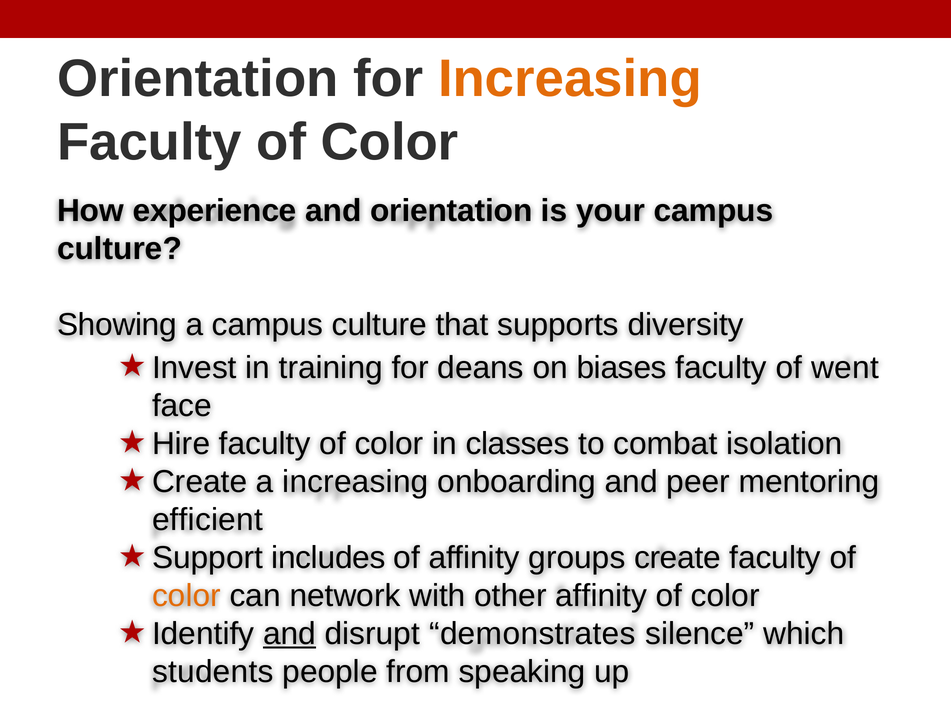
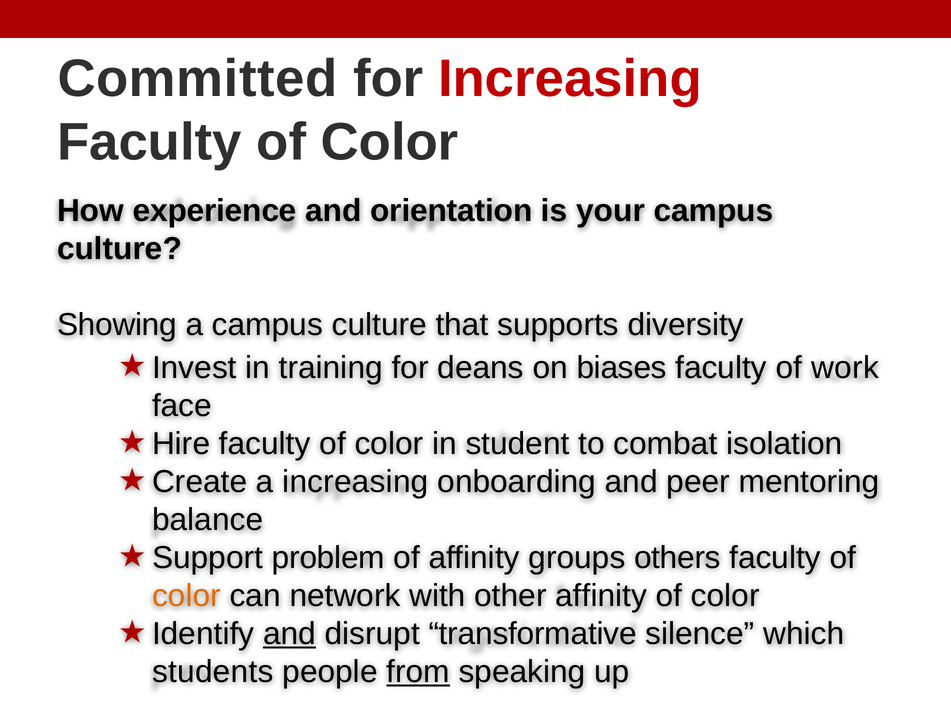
Orientation at (198, 79): Orientation -> Committed
Increasing at (570, 79) colour: orange -> red
went: went -> work
classes: classes -> student
efficient: efficient -> balance
includes: includes -> problem
create: create -> others
demonstrates: demonstrates -> transformative
from underline: none -> present
